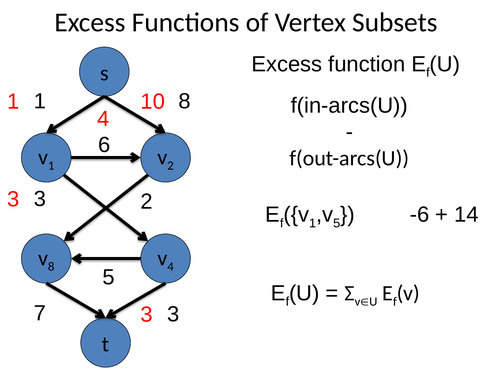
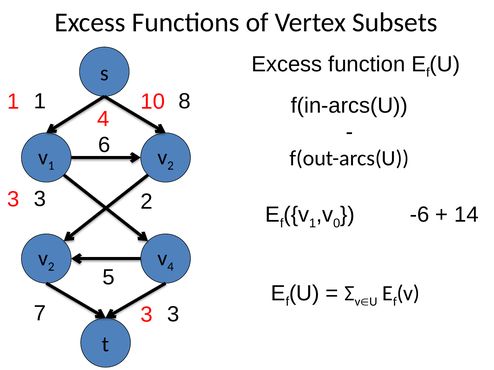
5 at (337, 224): 5 -> 0
8 at (51, 267): 8 -> 2
